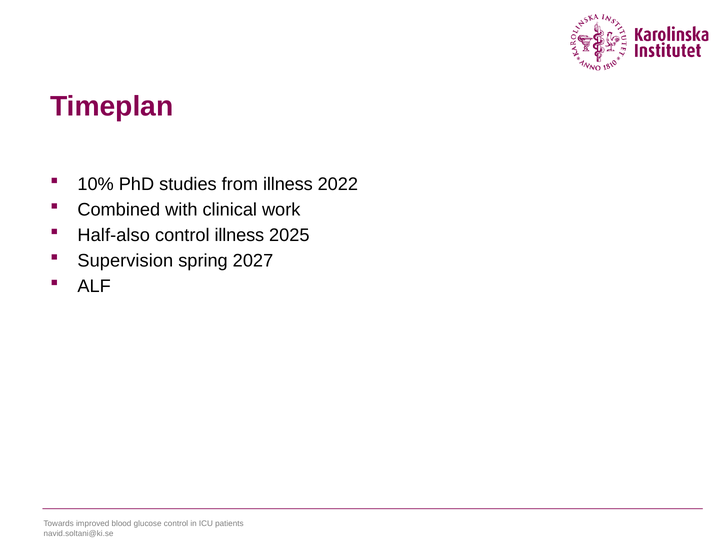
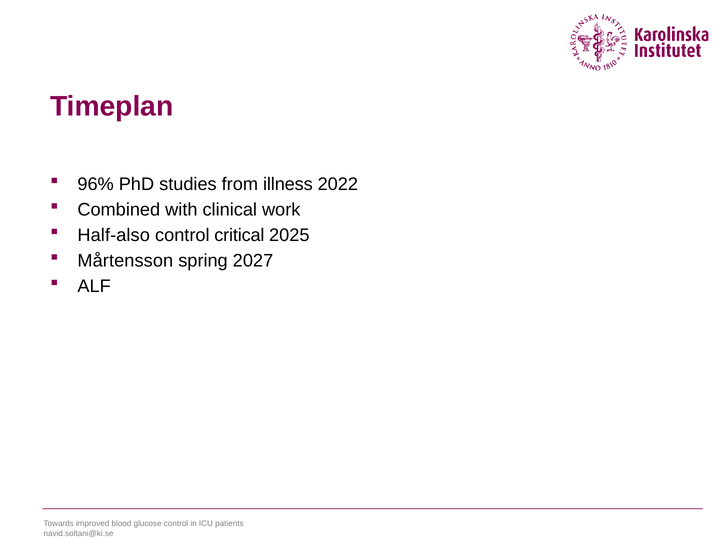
10%: 10% -> 96%
control illness: illness -> critical
Supervision: Supervision -> Mårtensson
